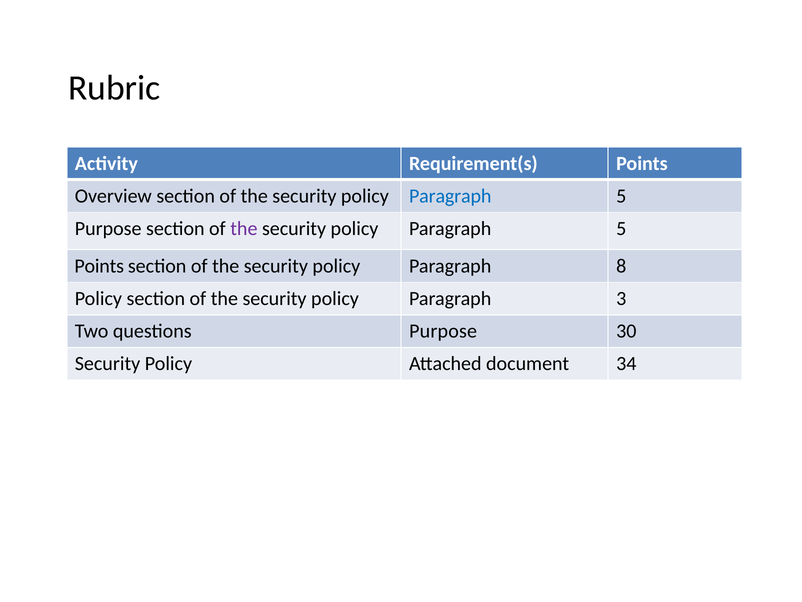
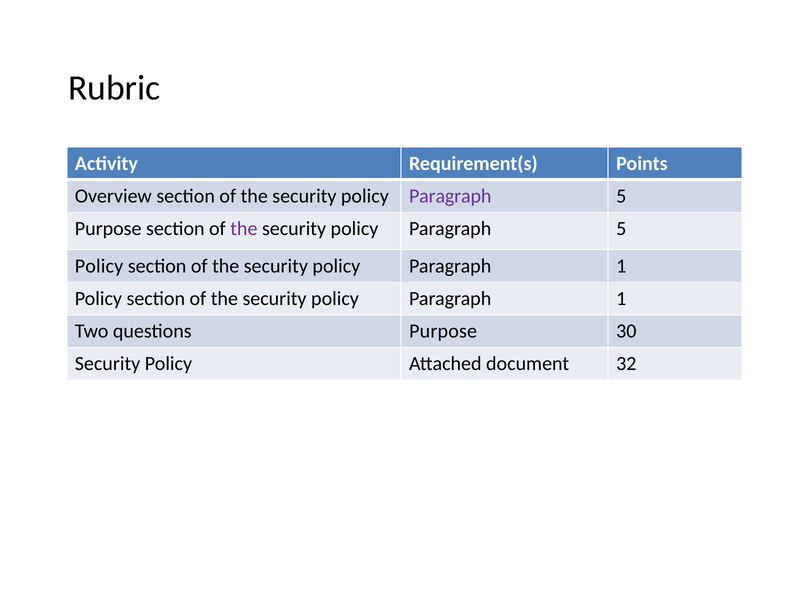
Paragraph at (450, 196) colour: blue -> purple
Points at (99, 266): Points -> Policy
8 at (621, 266): 8 -> 1
3 at (621, 299): 3 -> 1
34: 34 -> 32
